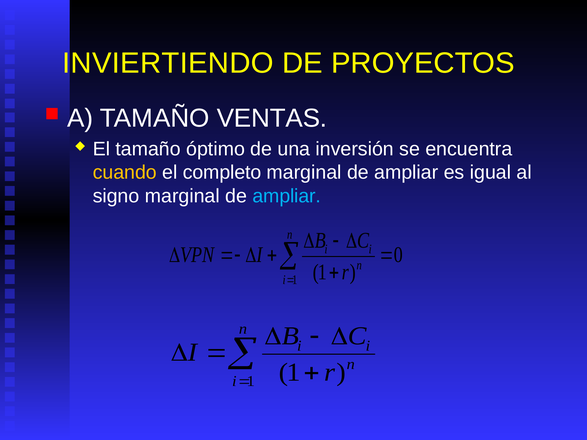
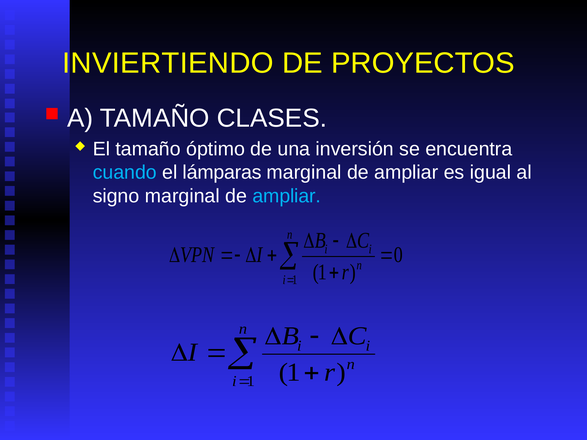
VENTAS: VENTAS -> CLASES
cuando colour: yellow -> light blue
completo: completo -> lámparas
